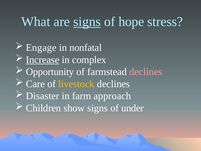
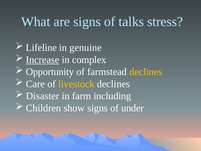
signs at (87, 22) underline: present -> none
hope: hope -> talks
Engage: Engage -> Lifeline
nonfatal: nonfatal -> genuine
declines at (146, 72) colour: pink -> yellow
approach: approach -> including
